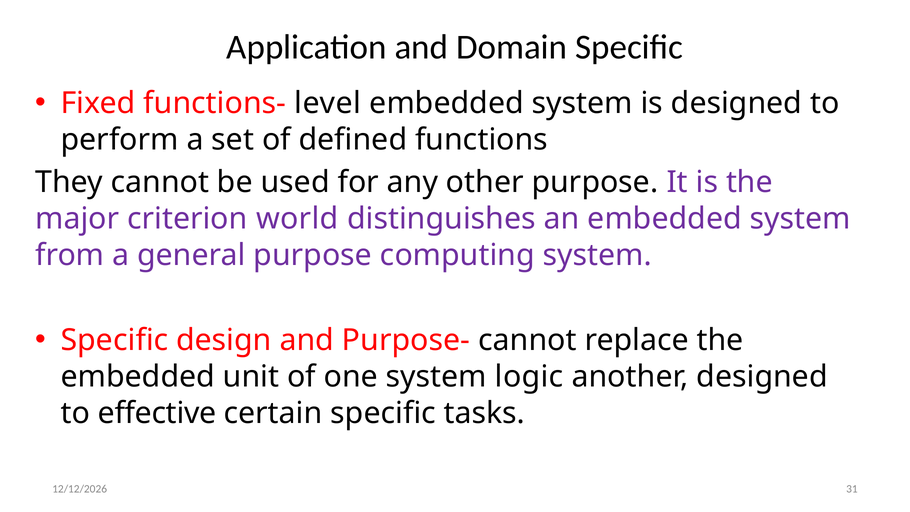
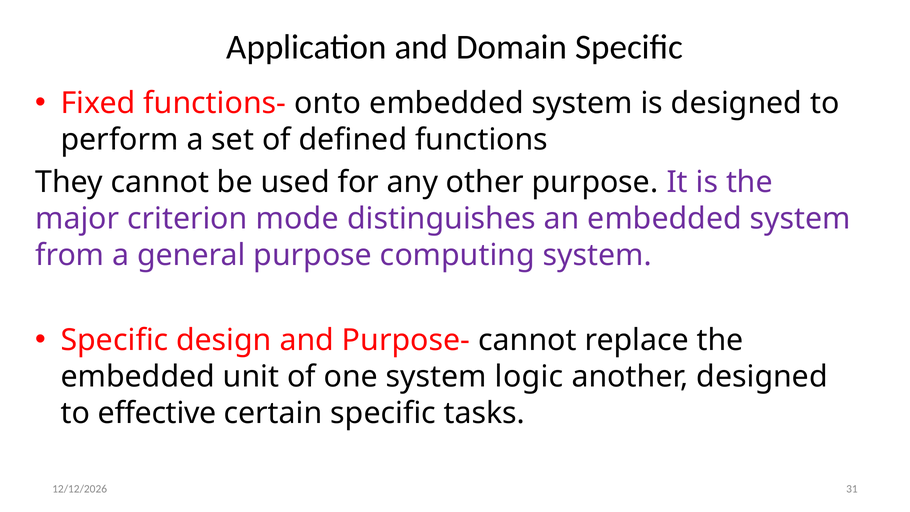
level: level -> onto
world: world -> mode
